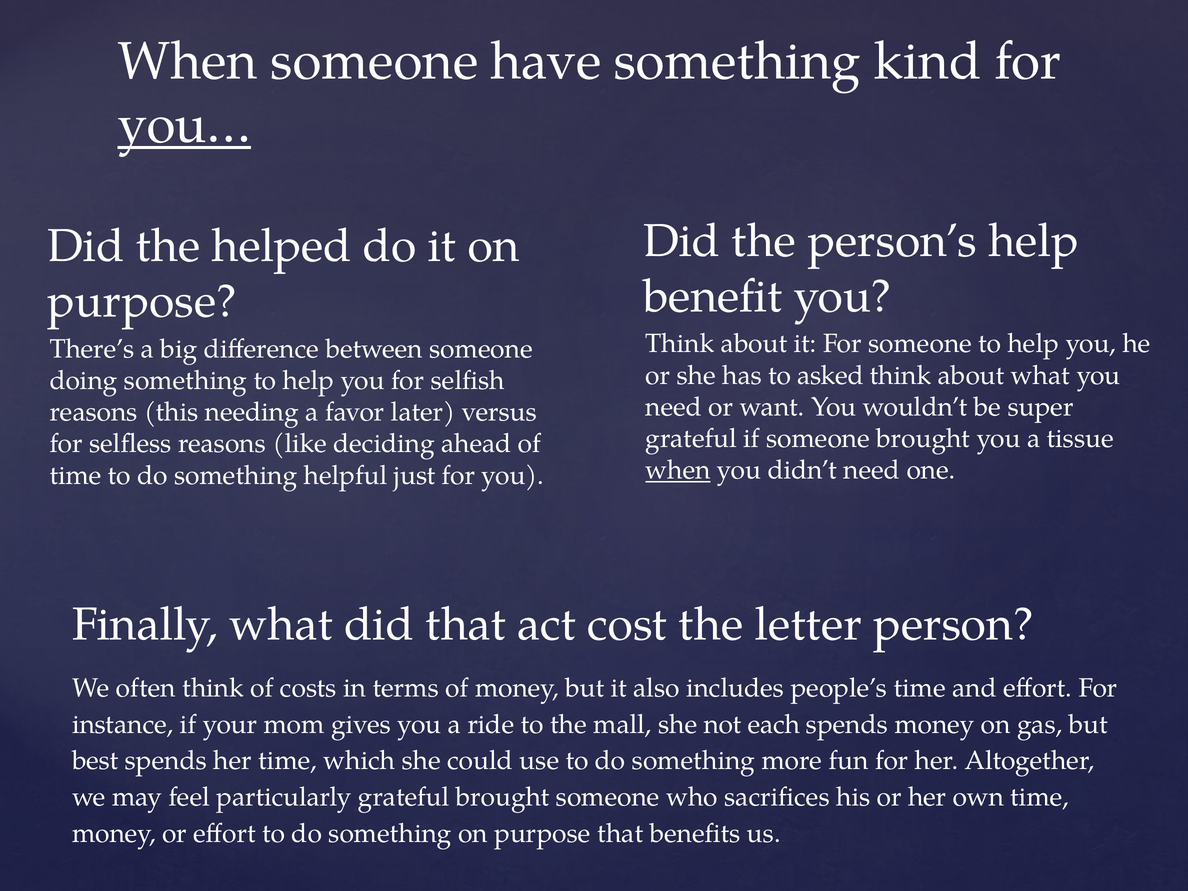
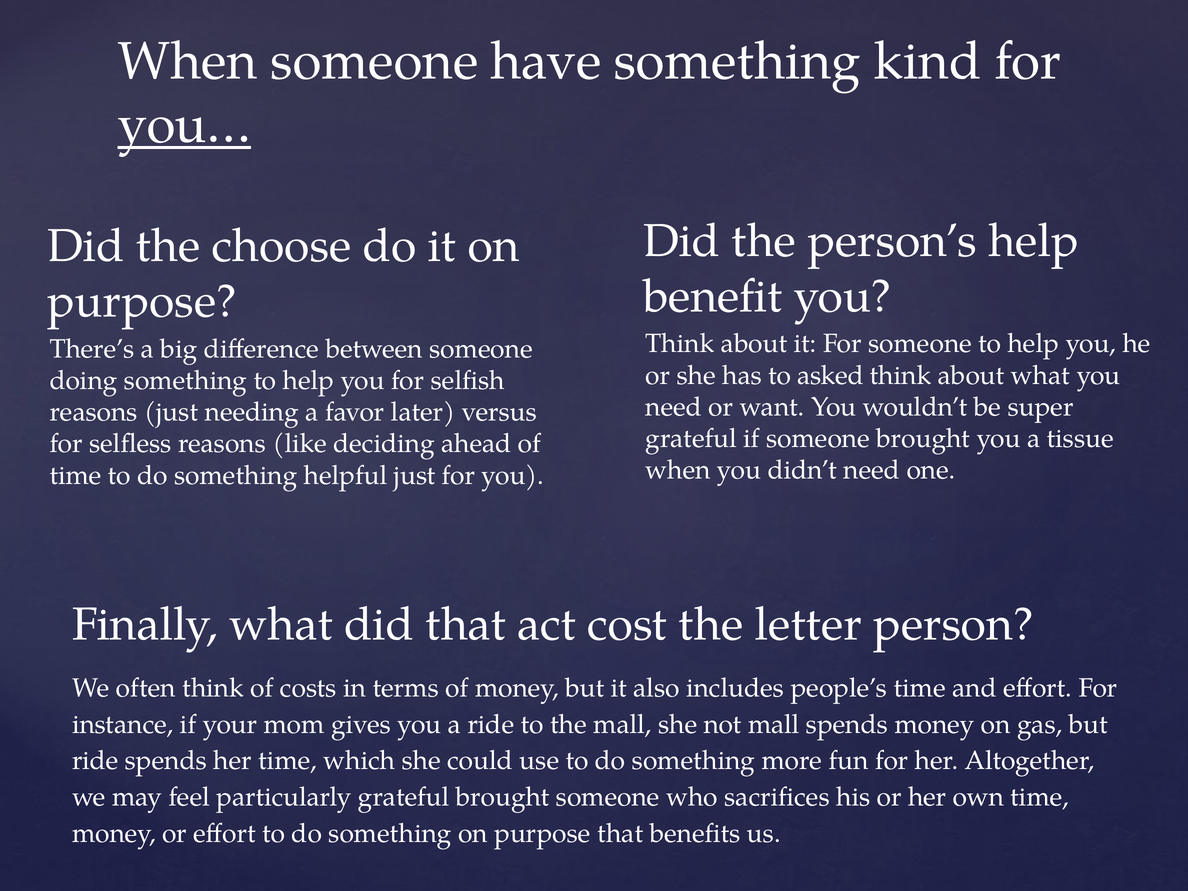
helped: helped -> choose
reasons this: this -> just
when at (678, 470) underline: present -> none
not each: each -> mall
best at (95, 761): best -> ride
